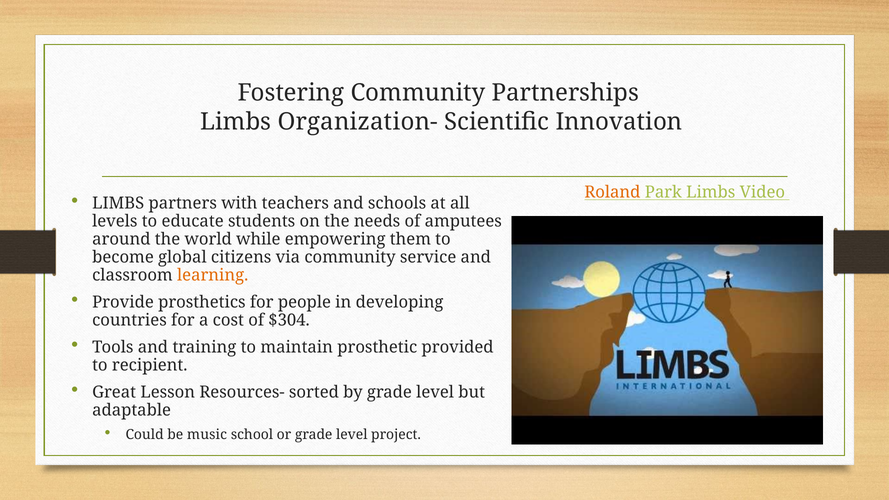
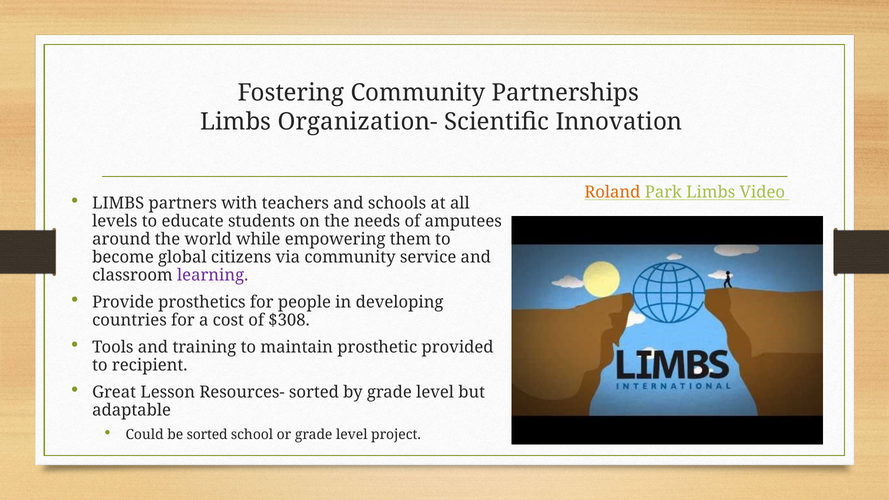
learning colour: orange -> purple
$304: $304 -> $308
be music: music -> sorted
